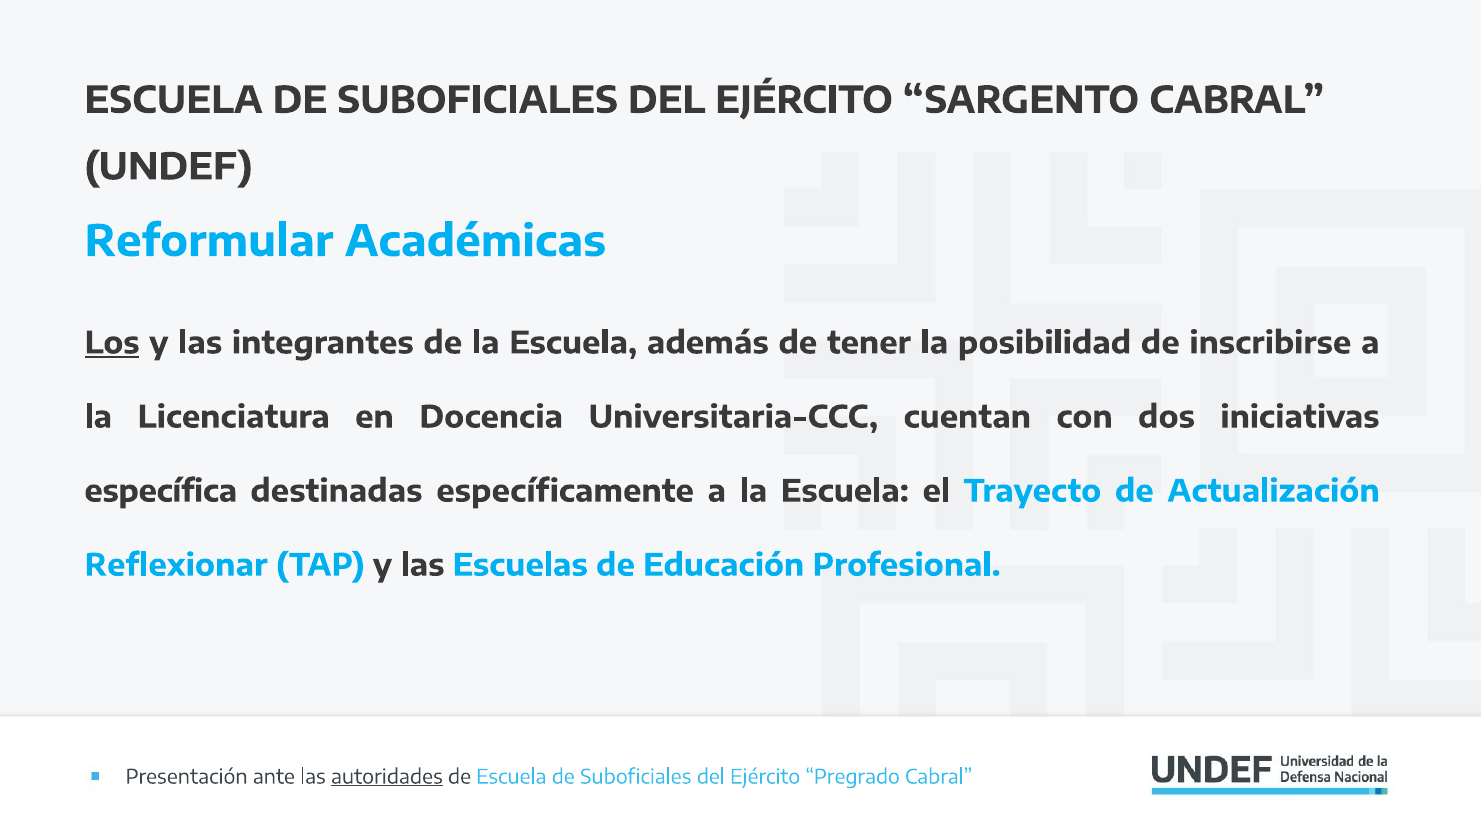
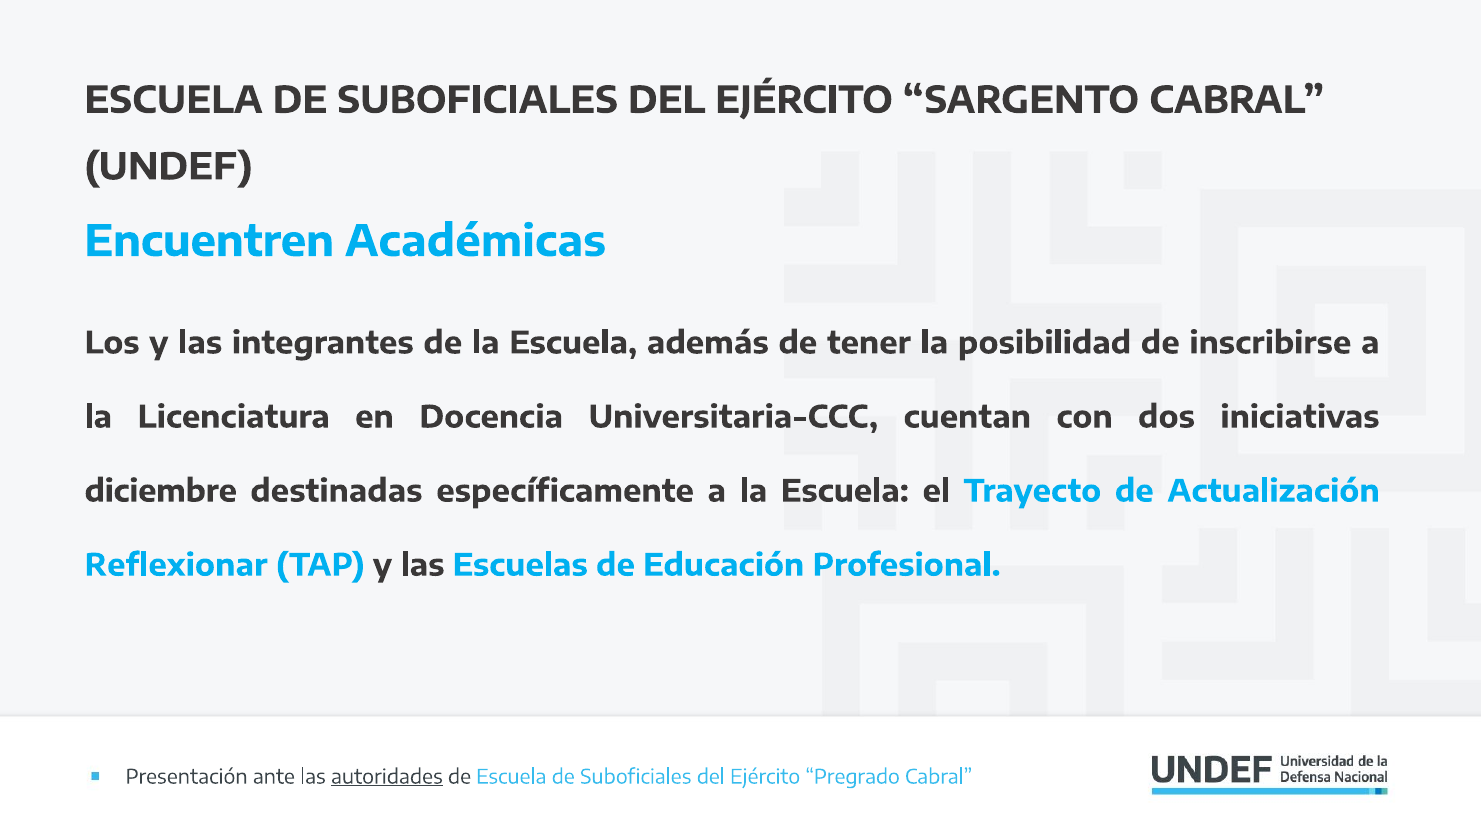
Reformular: Reformular -> Encuentren
Los underline: present -> none
específica: específica -> diciembre
